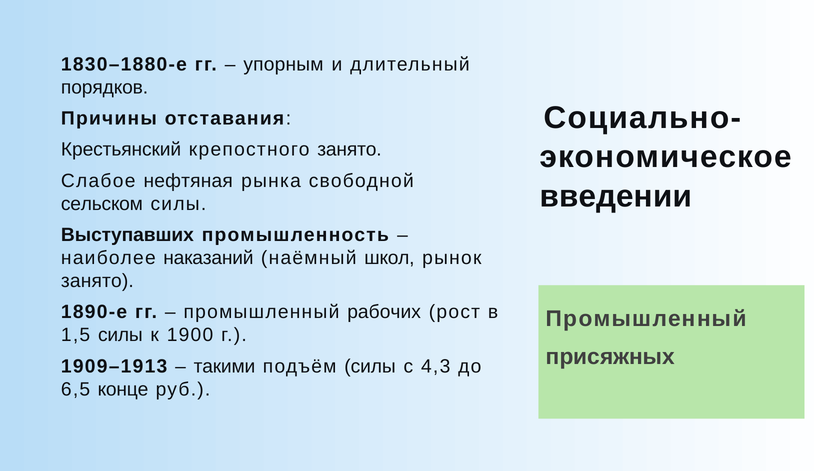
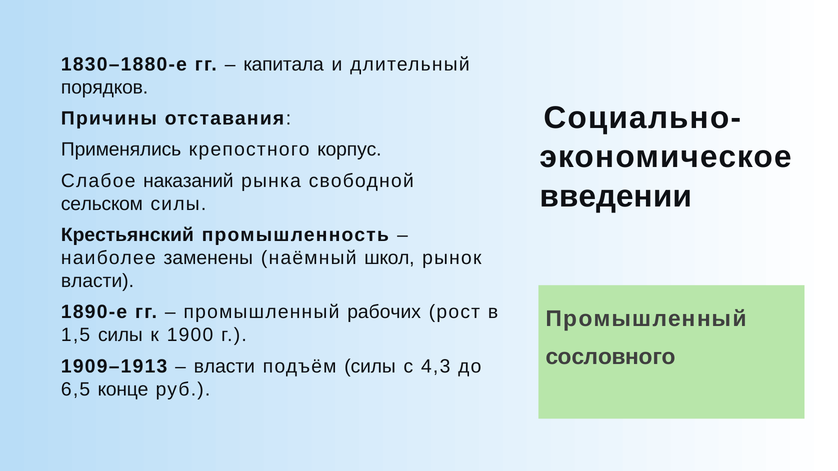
упорным: упорным -> капитала
Крестьянский: Крестьянский -> Применялись
крепостного занято: занято -> корпус
нефтяная: нефтяная -> наказаний
Выступавших: Выступавших -> Крестьянский
наказаний: наказаний -> заменены
занято at (97, 281): занято -> власти
присяжных: присяжных -> сословного
такими at (224, 367): такими -> власти
